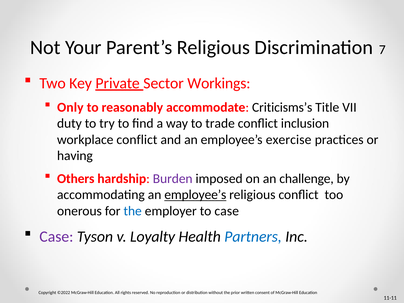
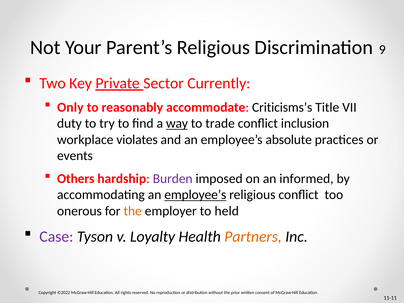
7: 7 -> 9
Workings: Workings -> Currently
way underline: none -> present
workplace conflict: conflict -> violates
exercise: exercise -> absolute
having: having -> events
challenge: challenge -> informed
the at (133, 211) colour: blue -> orange
to case: case -> held
Partners colour: blue -> orange
